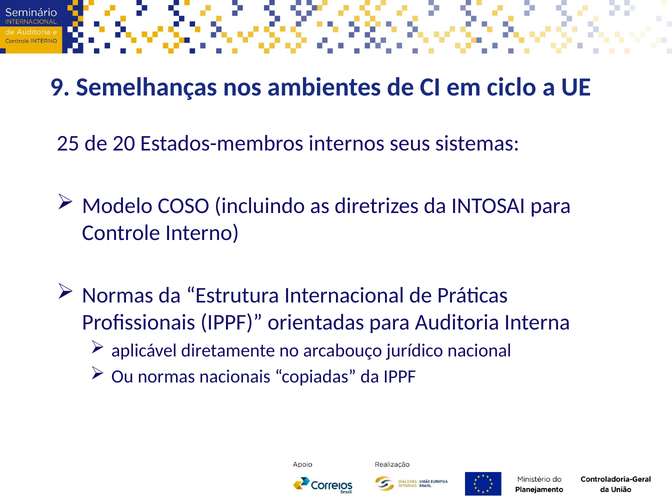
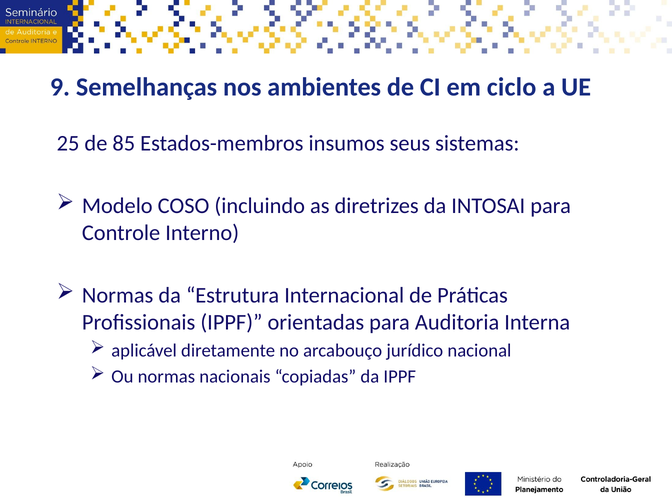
20: 20 -> 85
internos: internos -> insumos
